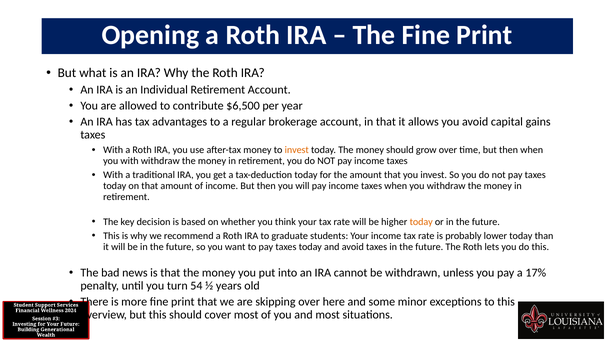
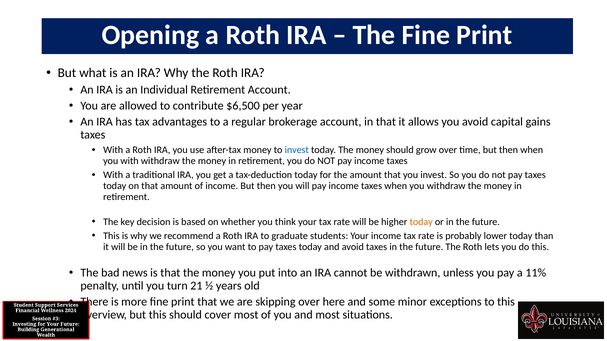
invest at (297, 150) colour: orange -> blue
17%: 17% -> 11%
54: 54 -> 21
